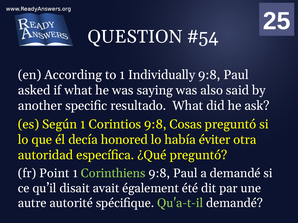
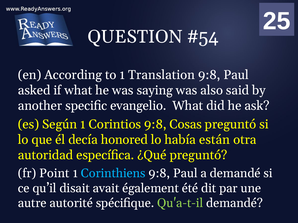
Individually: Individually -> Translation
resultado: resultado -> evangelio
éviter: éviter -> están
Corinthiens colour: light green -> light blue
